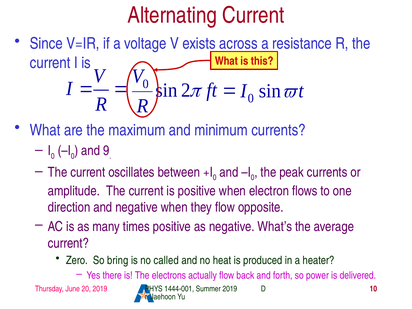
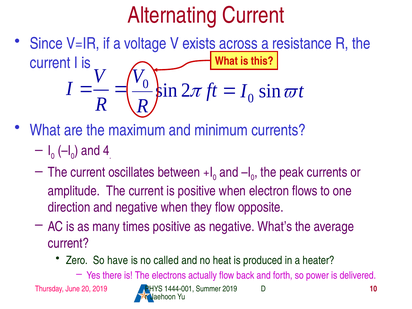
9: 9 -> 4
bring: bring -> have
